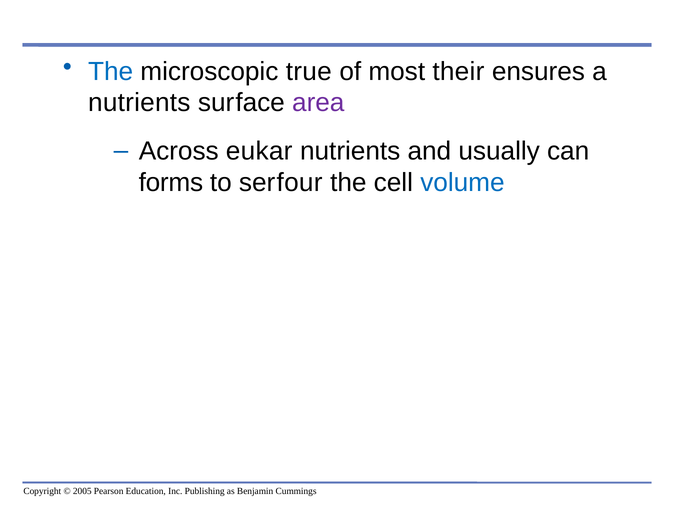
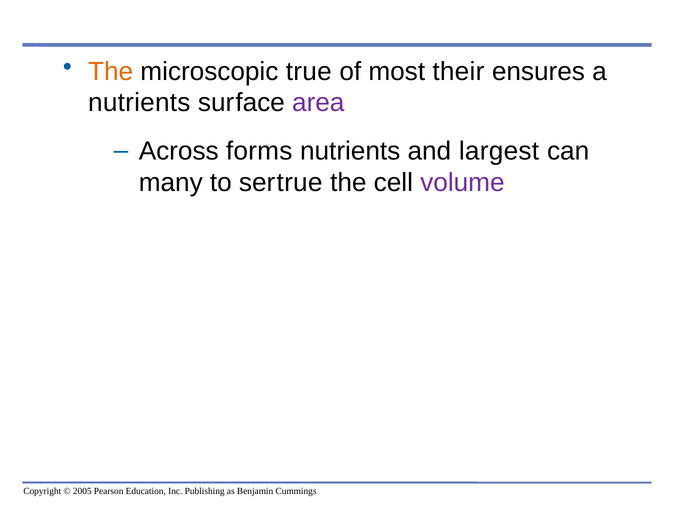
The at (111, 71) colour: blue -> orange
eukar: eukar -> forms
usually: usually -> largest
forms: forms -> many
ser four: four -> true
volume colour: blue -> purple
